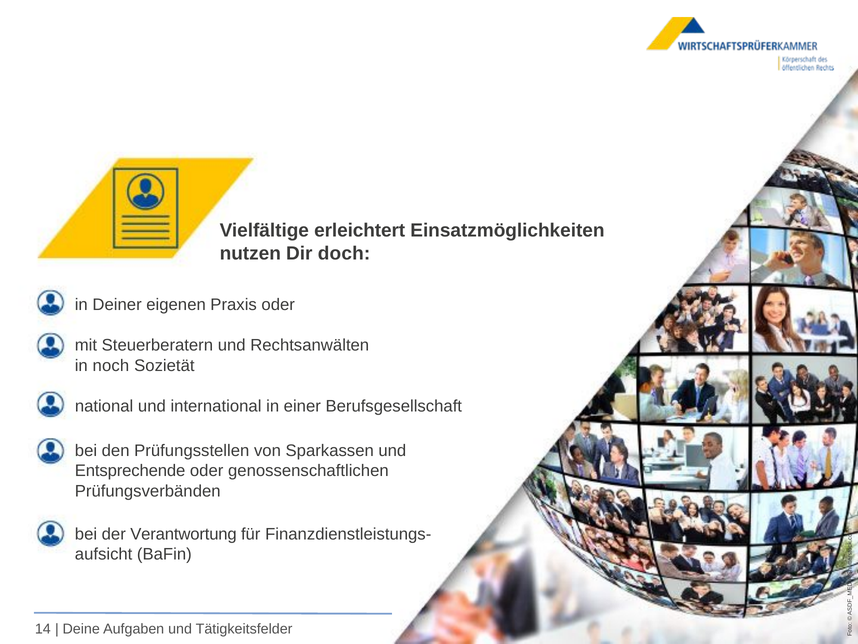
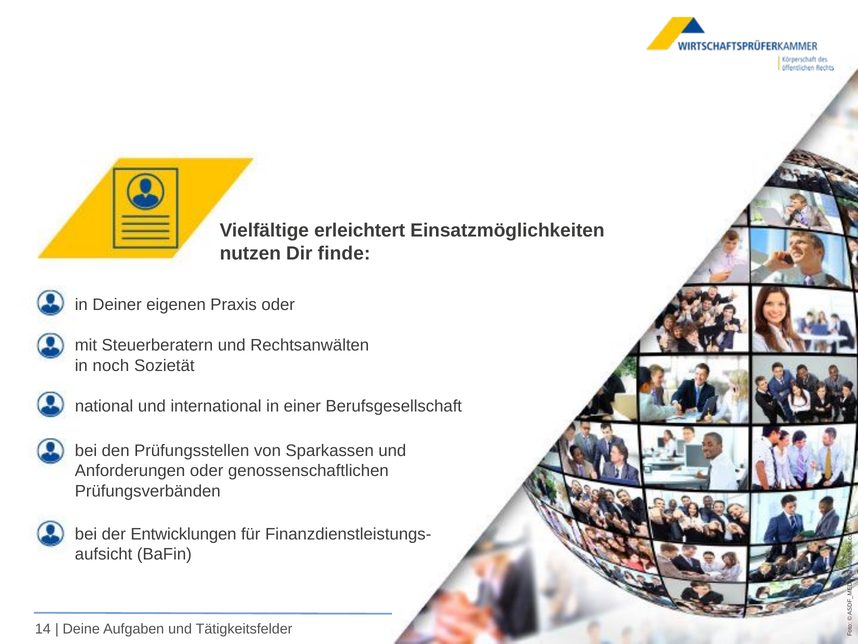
doch: doch -> finde
Entsprechende: Entsprechende -> Anforderungen
Verantwortung: Verantwortung -> Entwicklungen
